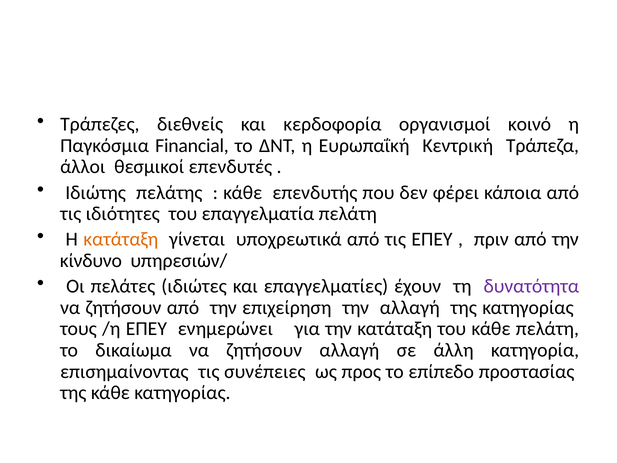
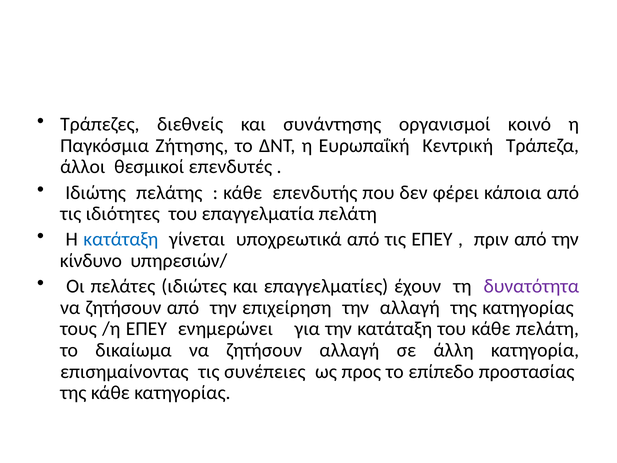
κερδοφορία: κερδοφορία -> συνάντησης
Financial: Financial -> Ζήτησης
κατάταξη at (121, 239) colour: orange -> blue
